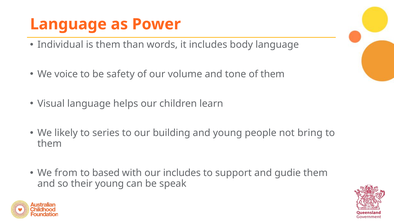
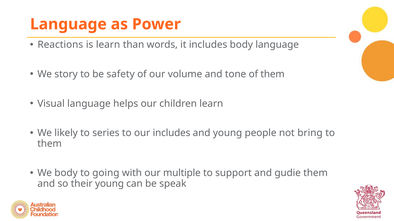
Individual: Individual -> Reactions
is them: them -> learn
voice: voice -> story
our building: building -> includes
We from: from -> body
based: based -> going
our includes: includes -> multiple
